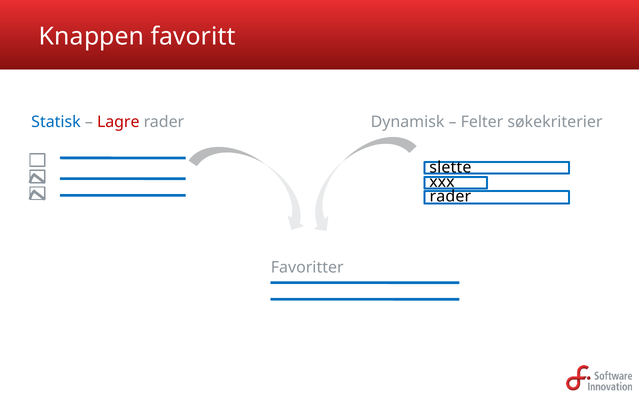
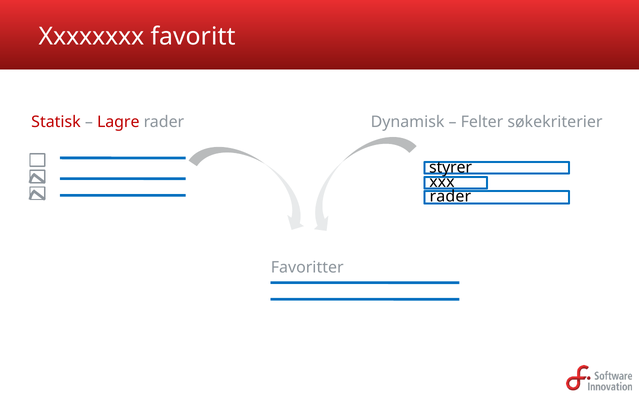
Knappen: Knappen -> Xxxxxxxx
Statisk colour: blue -> red
slette: slette -> styrer
